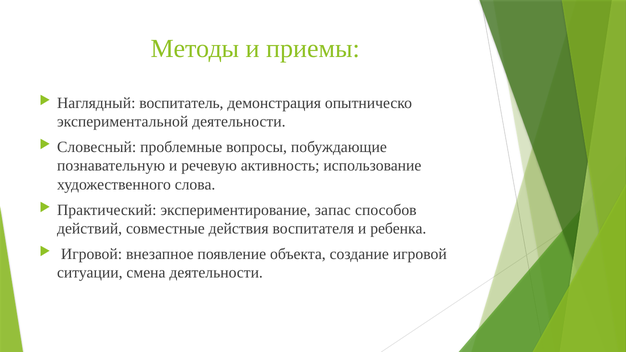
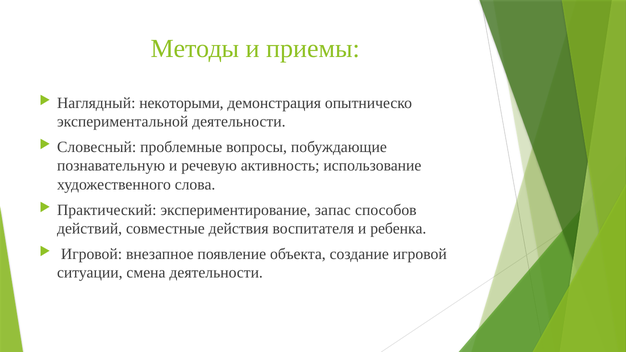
воспитатель: воспитатель -> некоторыми
